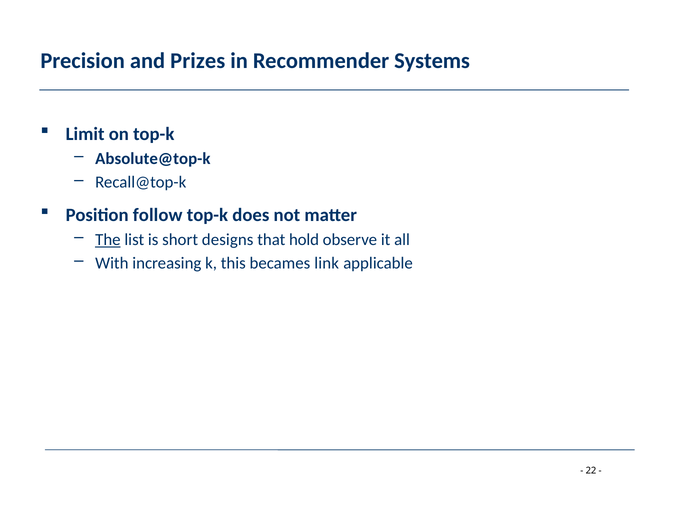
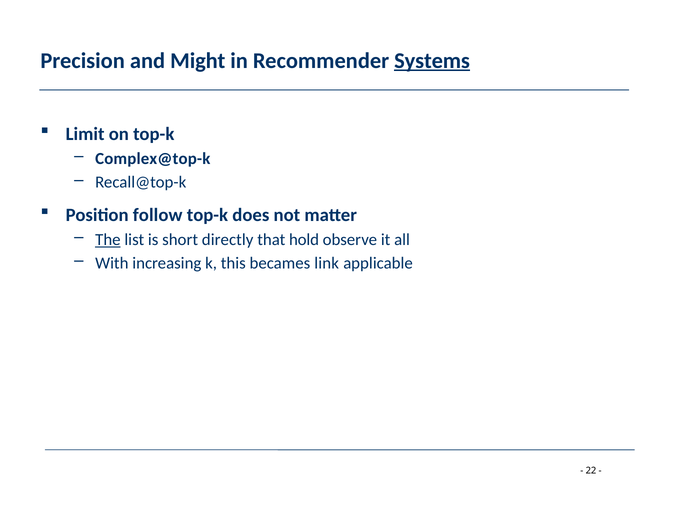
Prizes: Prizes -> Might
Systems underline: none -> present
Absolute@top-k: Absolute@top-k -> Complex@top-k
designs: designs -> directly
